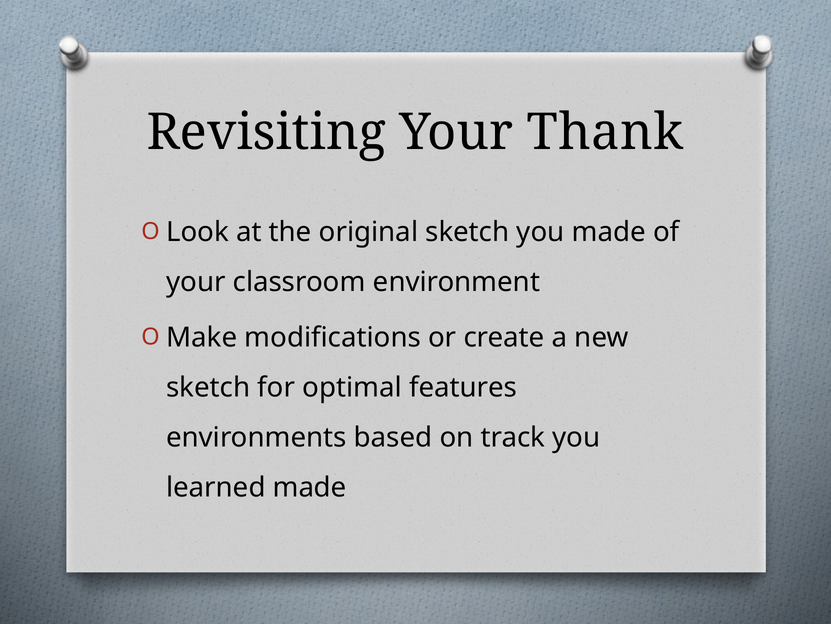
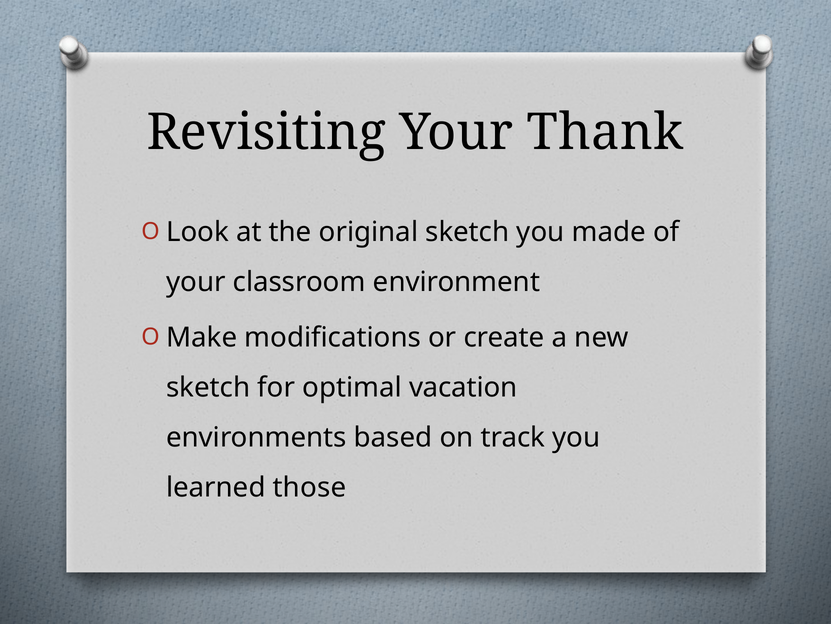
features: features -> vacation
learned made: made -> those
